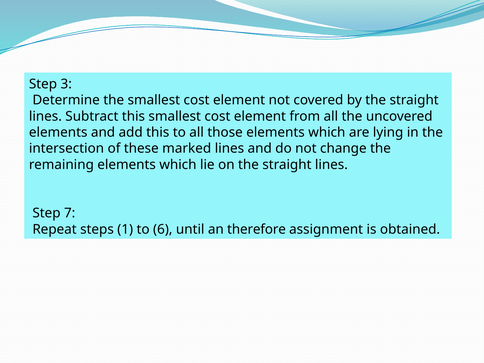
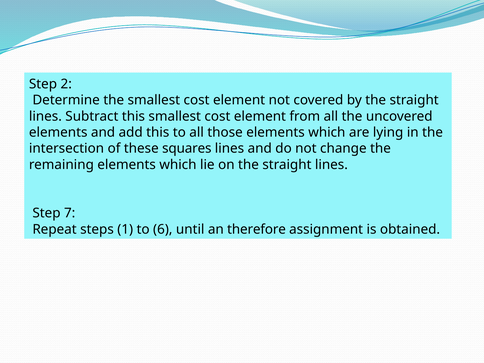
3: 3 -> 2
marked: marked -> squares
